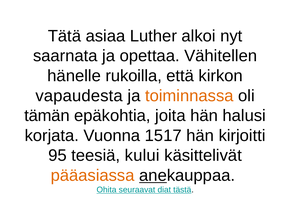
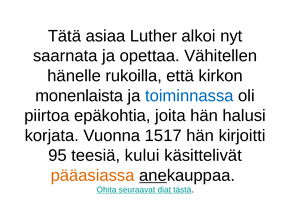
vapaudesta: vapaudesta -> monenlaista
toiminnassa colour: orange -> blue
tämän: tämän -> piirtoa
